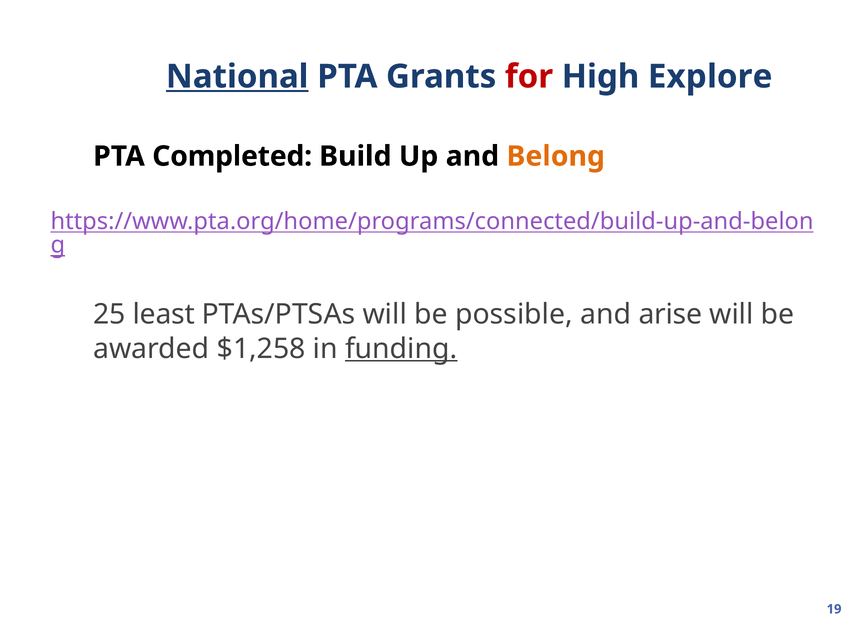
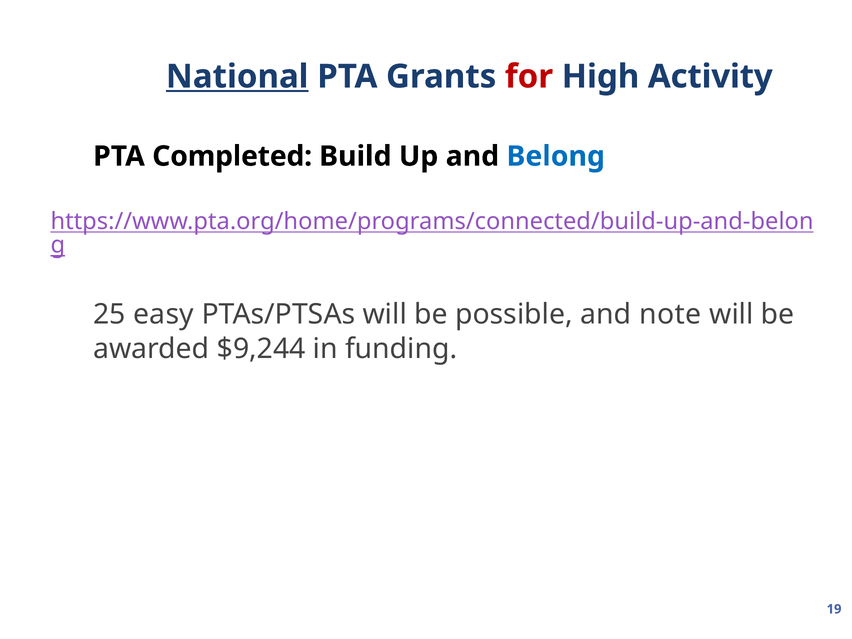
Explore: Explore -> Activity
Belong colour: orange -> blue
least: least -> easy
arise: arise -> note
$1,258: $1,258 -> $9,244
funding underline: present -> none
